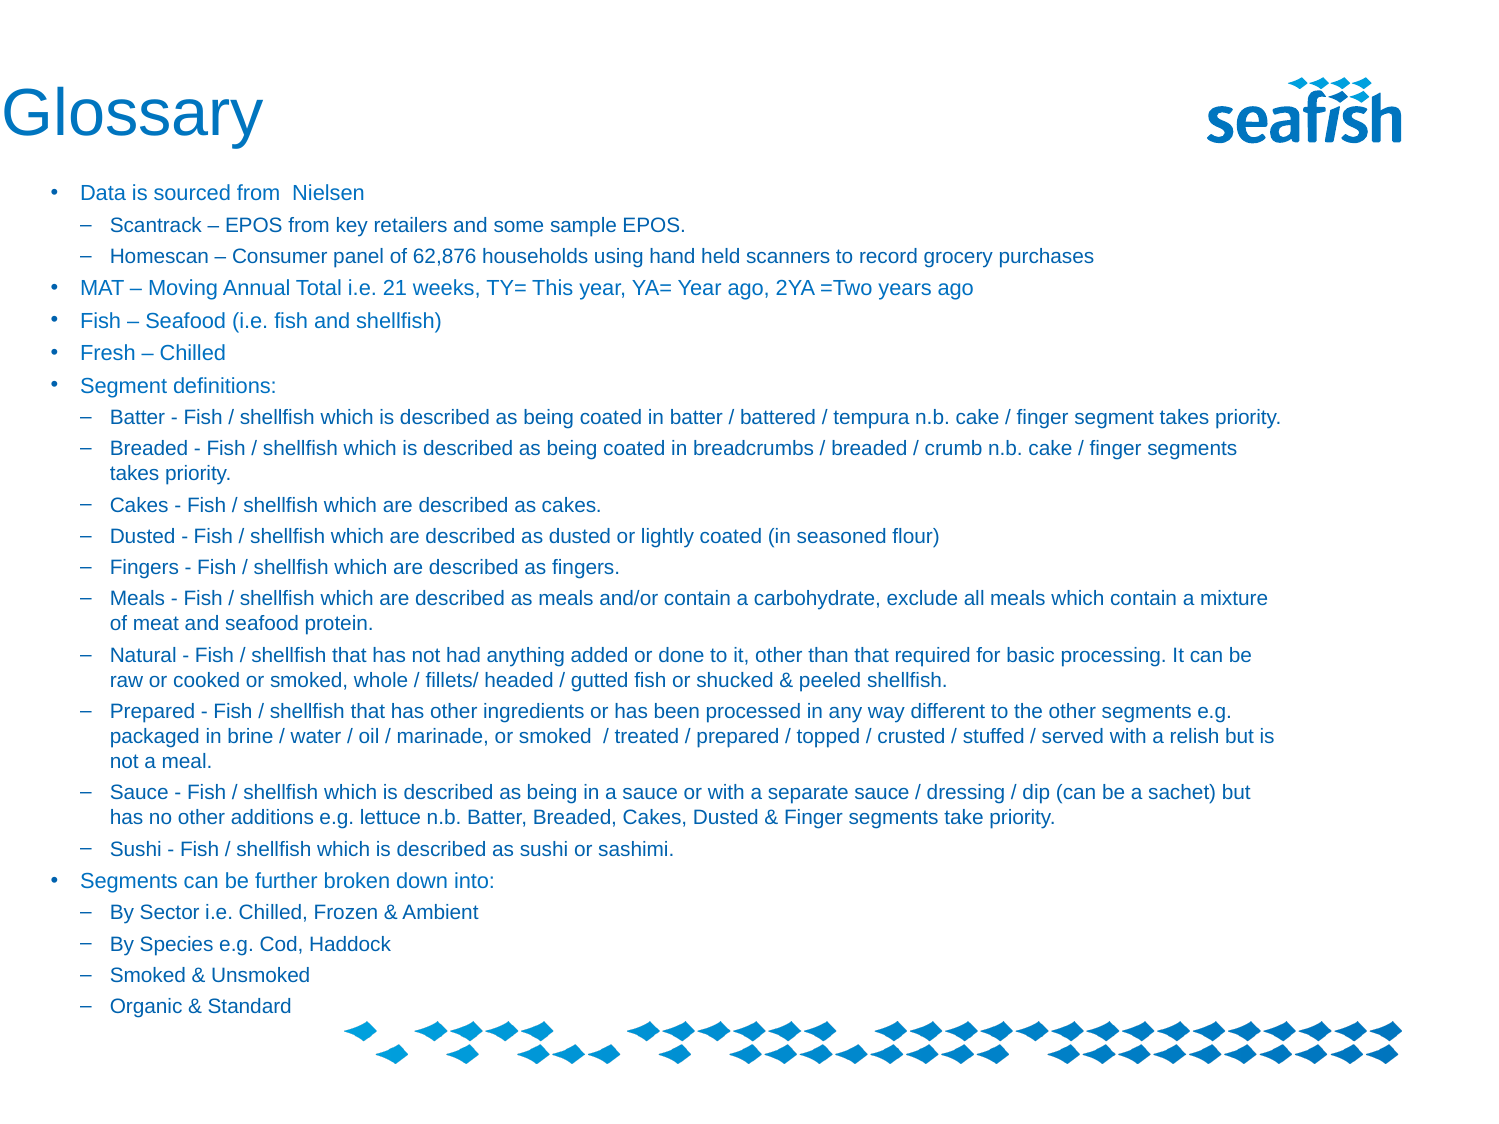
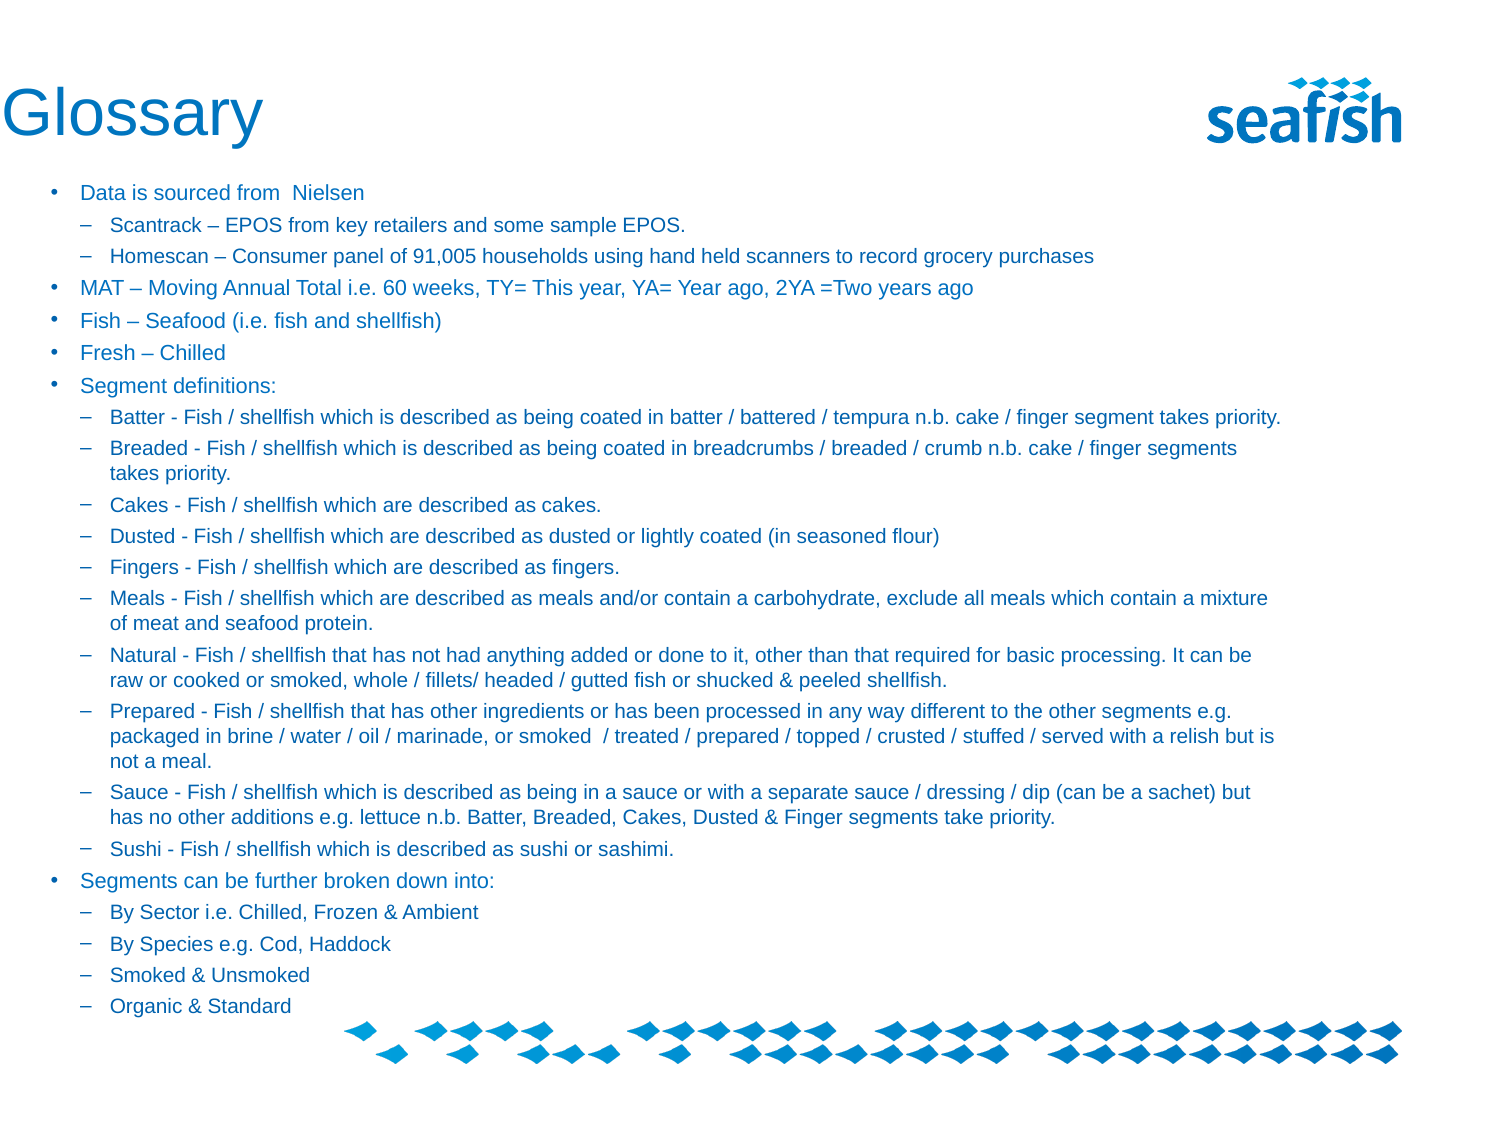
62,876: 62,876 -> 91,005
21: 21 -> 60
